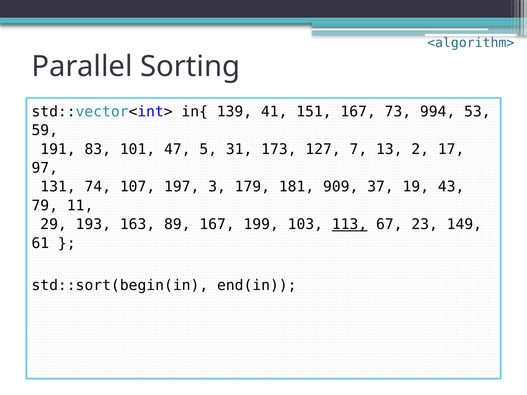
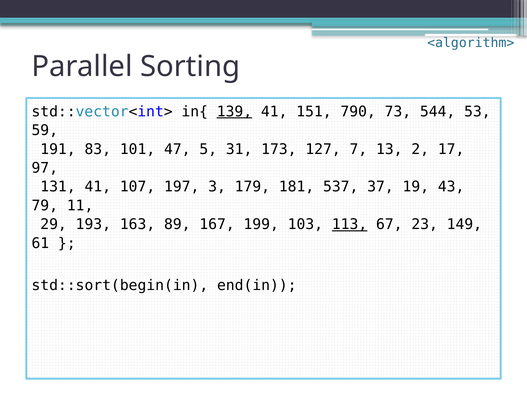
139 underline: none -> present
151 167: 167 -> 790
994: 994 -> 544
131 74: 74 -> 41
909: 909 -> 537
